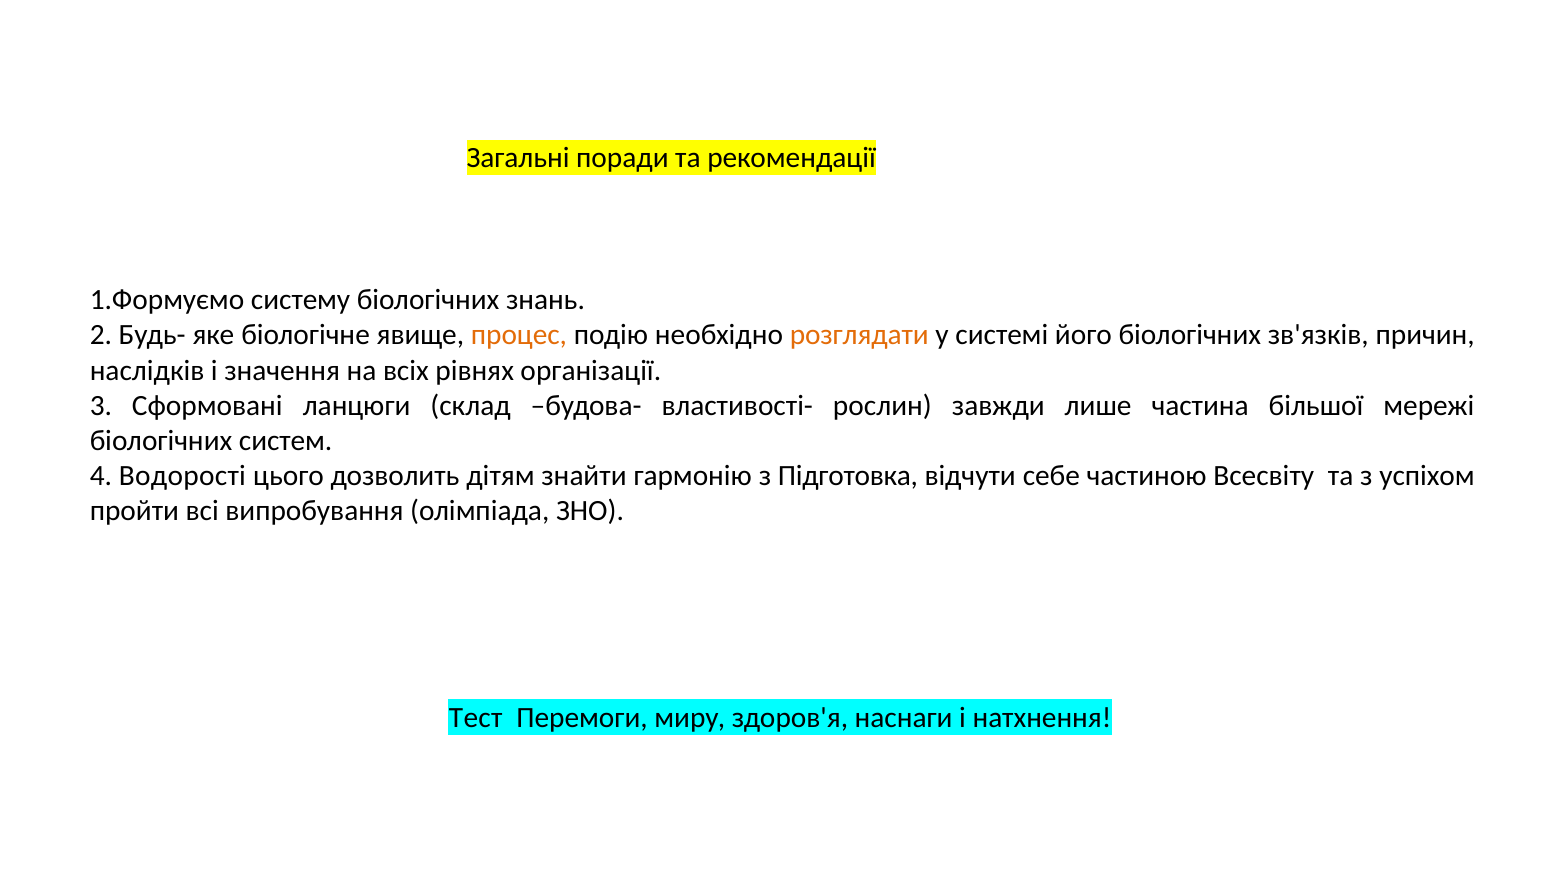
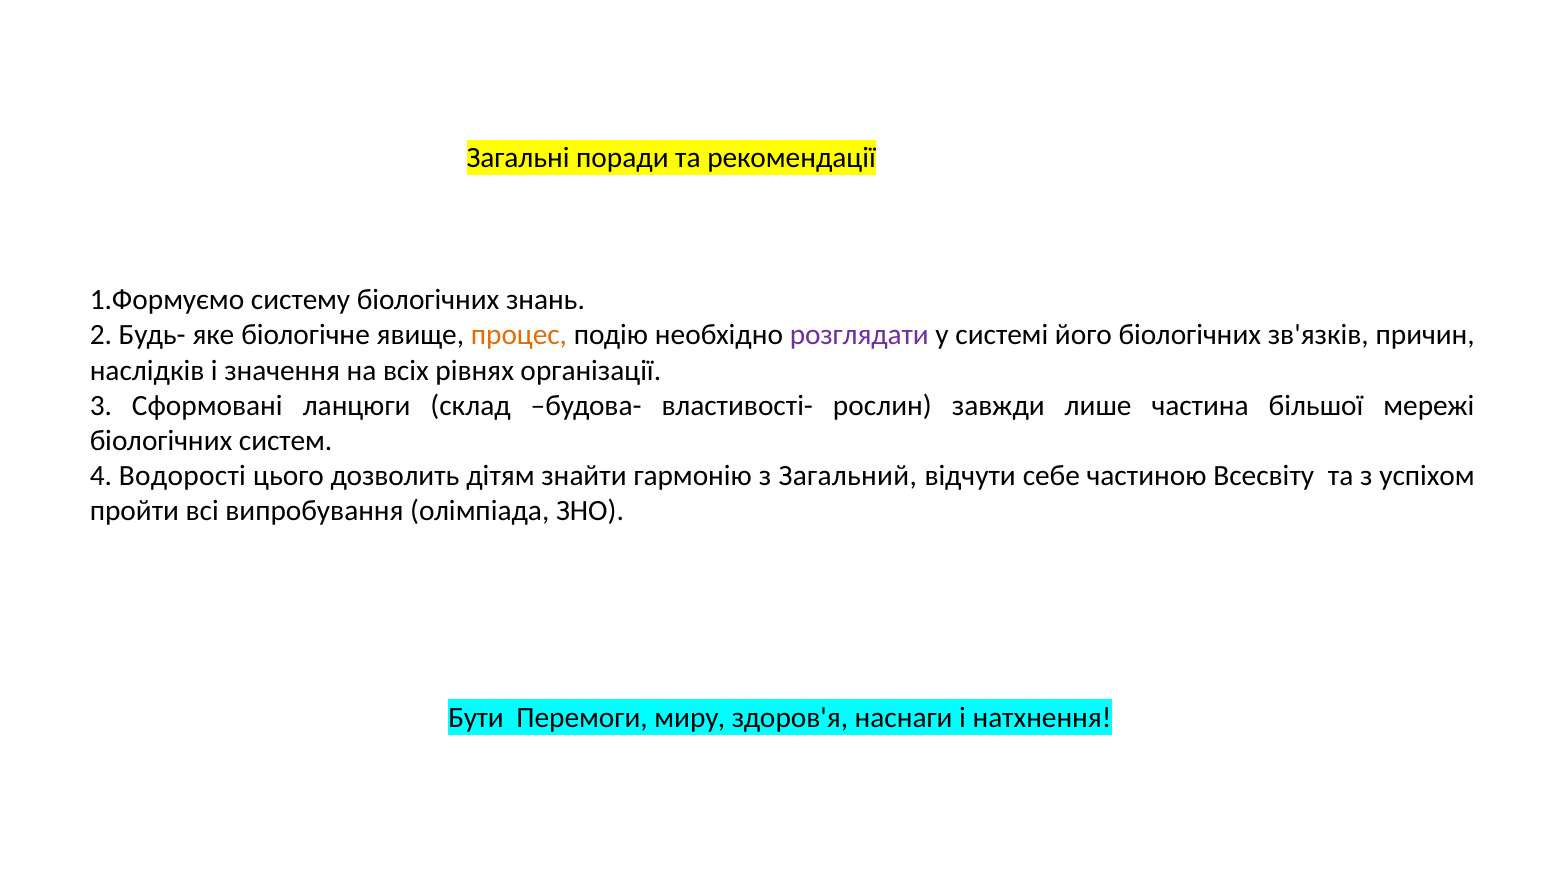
розглядати colour: orange -> purple
Підготовка: Підготовка -> Загальний
Тест: Тест -> Бути
